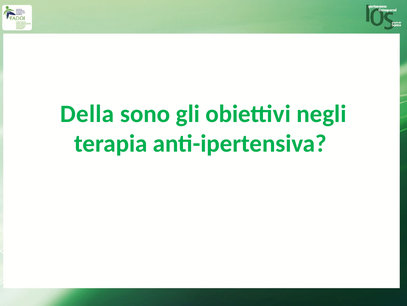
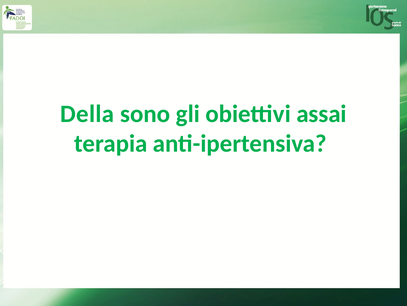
negli: negli -> assai
